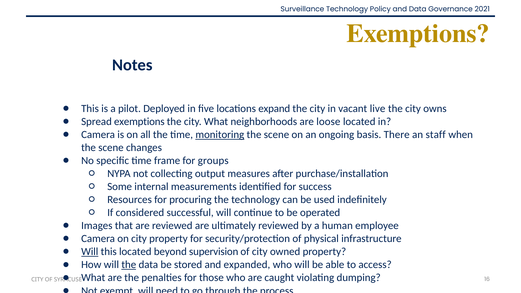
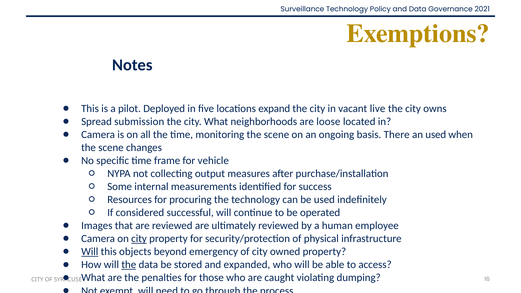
Spread exemptions: exemptions -> submission
monitoring underline: present -> none
an staff: staff -> used
groups: groups -> vehicle
city at (139, 239) underline: none -> present
this located: located -> objects
supervision: supervision -> emergency
